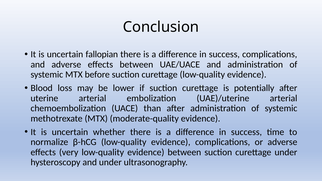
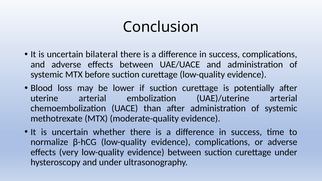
fallopian: fallopian -> bilateral
